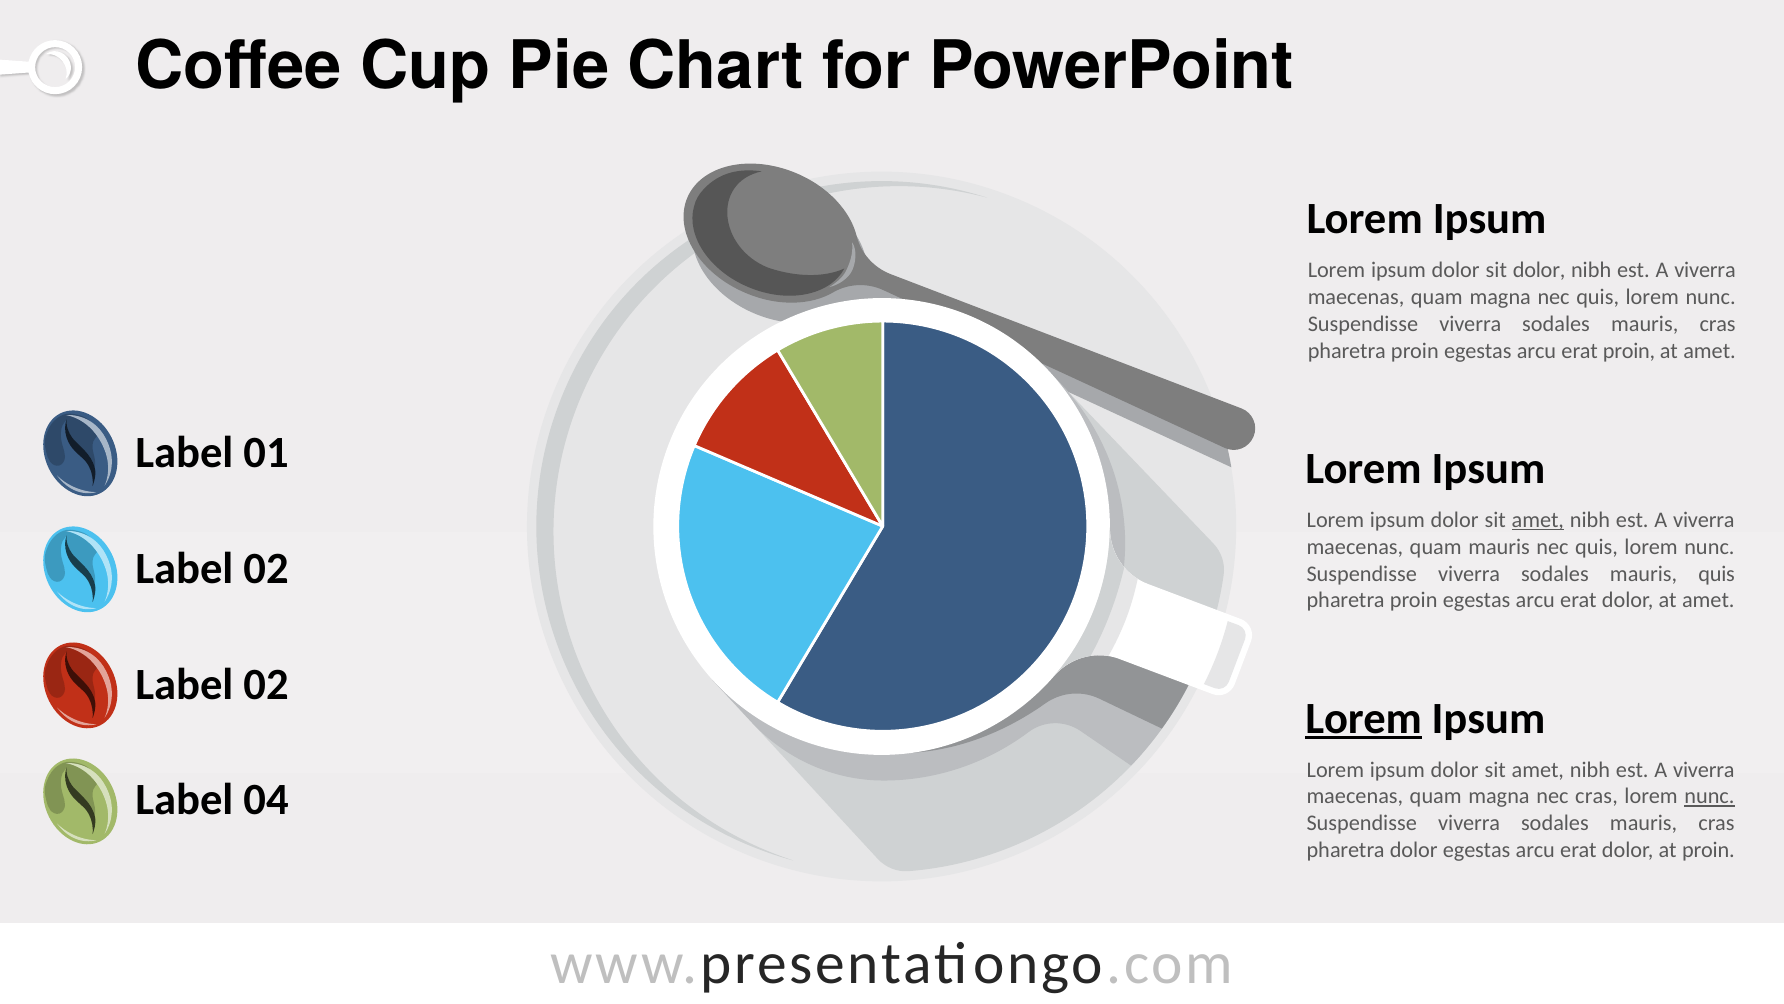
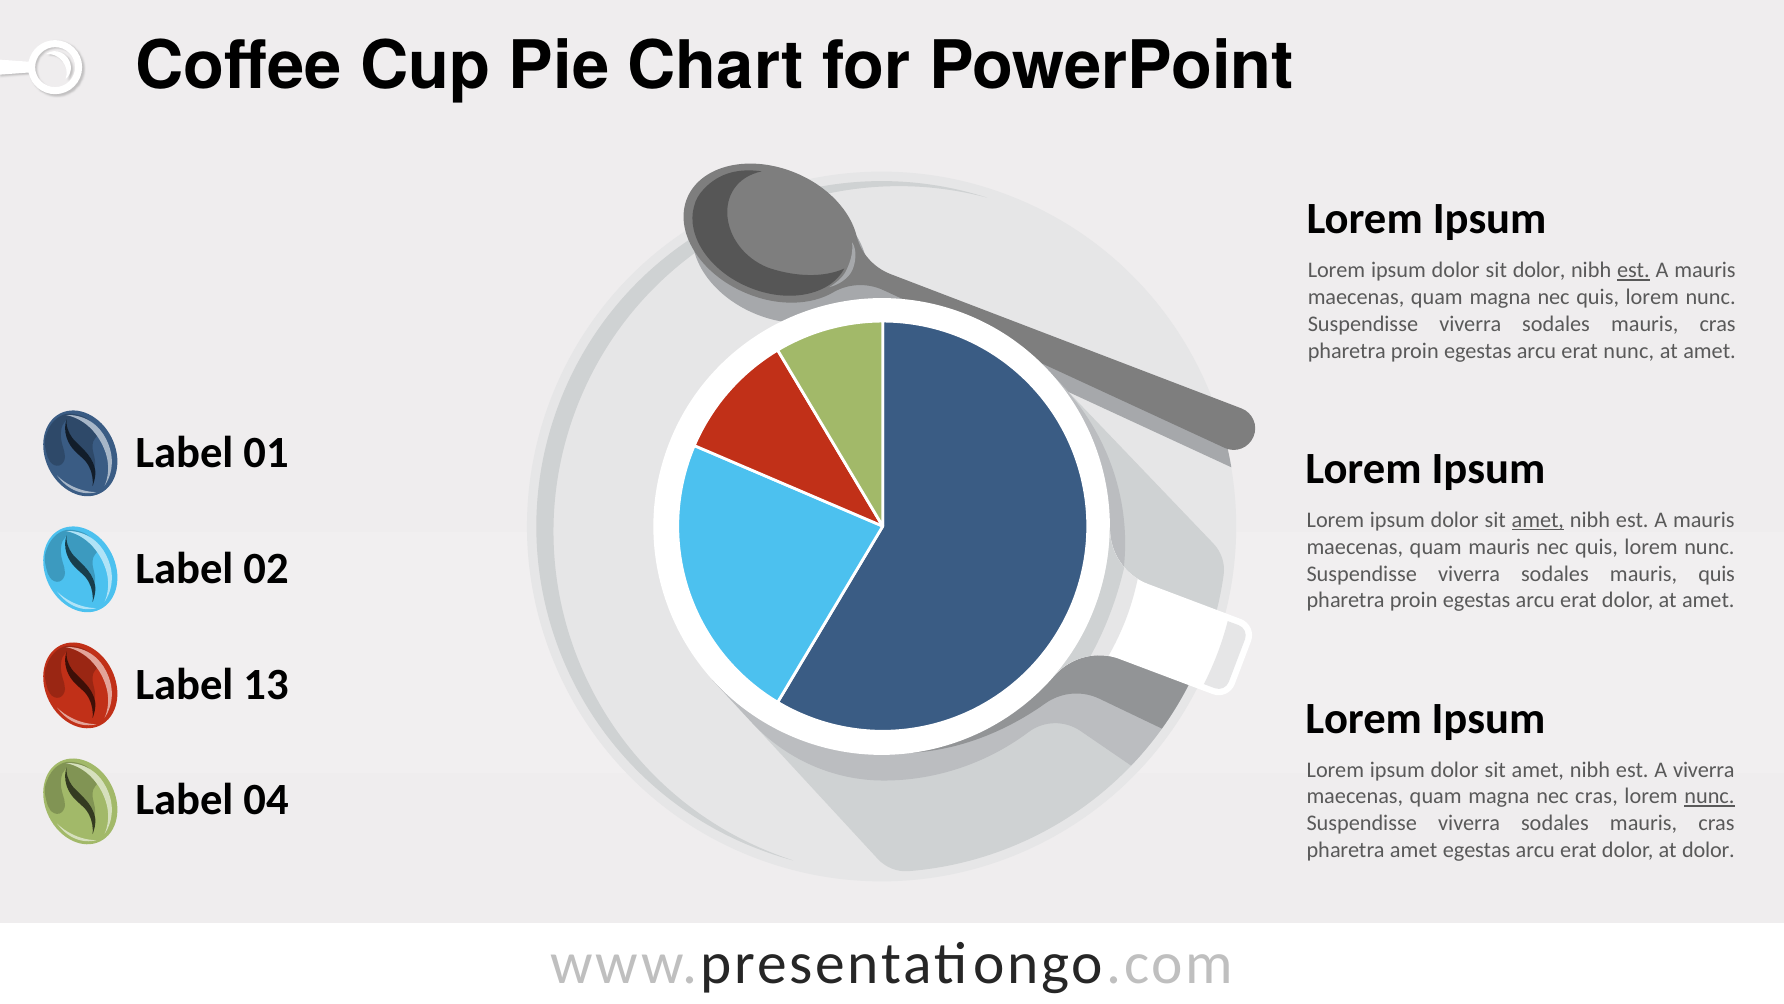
est at (1633, 270) underline: none -> present
viverra at (1705, 270): viverra -> mauris
erat proin: proin -> nunc
viverra at (1704, 520): viverra -> mauris
02 at (266, 684): 02 -> 13
Lorem at (1364, 718) underline: present -> none
pharetra dolor: dolor -> amet
at proin: proin -> dolor
